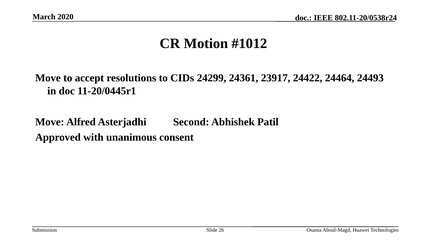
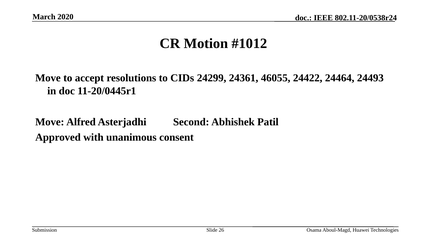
23917: 23917 -> 46055
